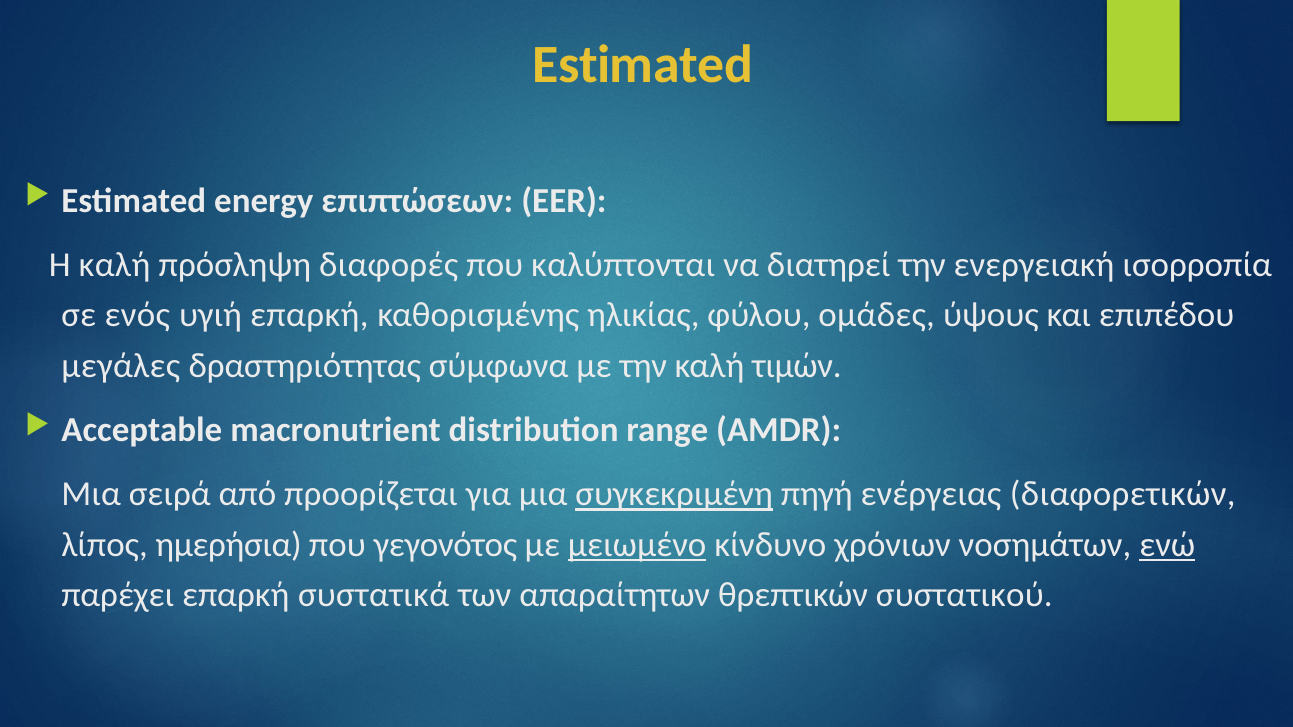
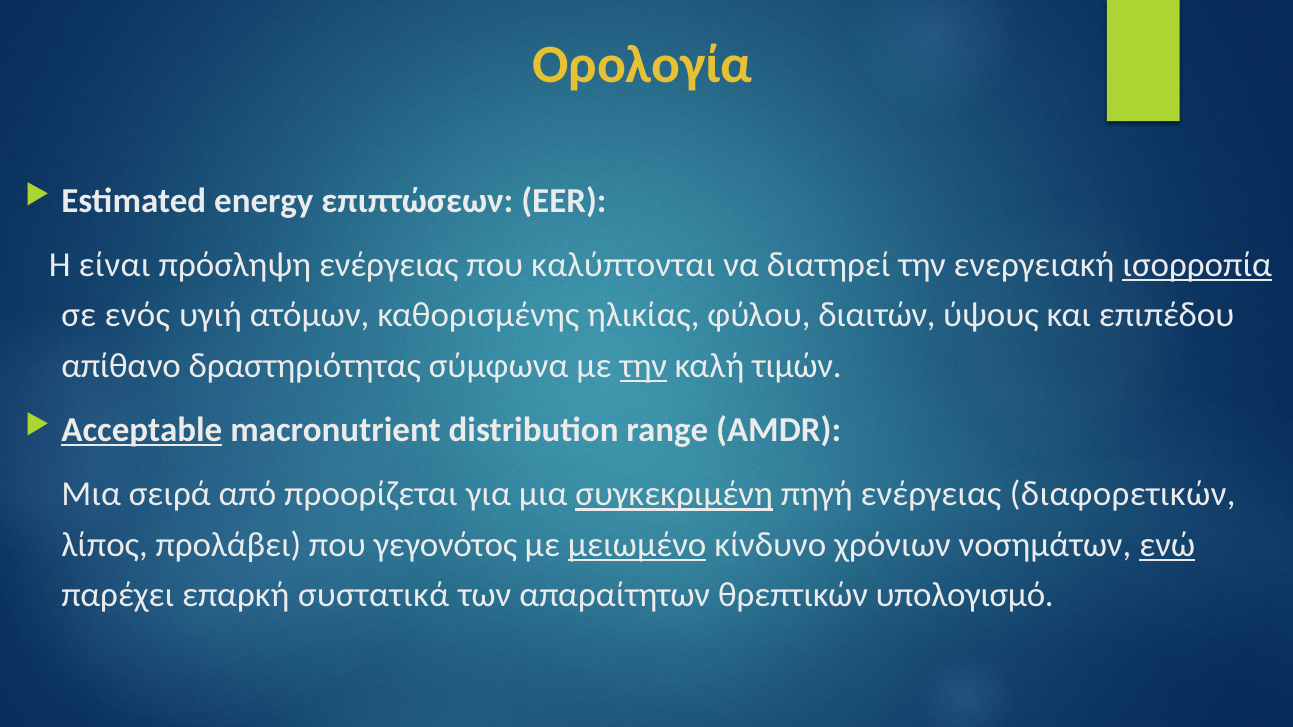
Estimated at (643, 65): Estimated -> Oρολογία
Η καλή: καλή -> είναι
πρόσληψη διαφορές: διαφορές -> ενέργειας
ισορροπία underline: none -> present
υγιή επαρκή: επαρκή -> ατόμων
ομάδες: ομάδες -> διαιτών
μεγάλες: μεγάλες -> απίθανο
την at (643, 366) underline: none -> present
Acceptable underline: none -> present
ημερήσια: ημερήσια -> προλάβει
συστατικού: συστατικού -> υπολογισμό
